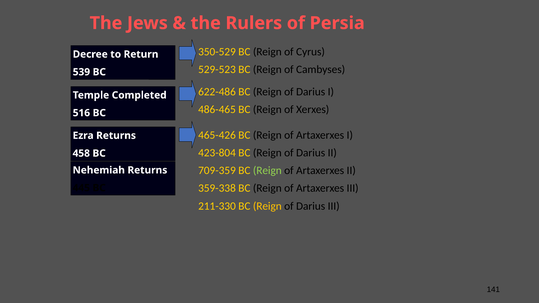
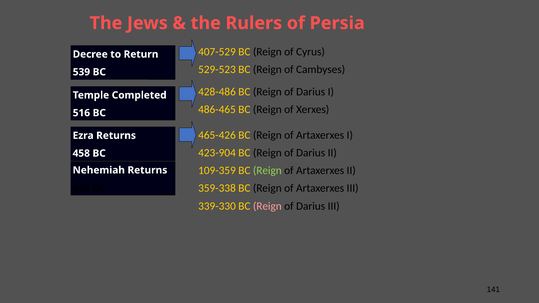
350-529: 350-529 -> 407-529
622-486: 622-486 -> 428-486
423-804: 423-804 -> 423-904
709-359: 709-359 -> 109-359
211-330: 211-330 -> 339-330
Reign at (267, 206) colour: yellow -> pink
